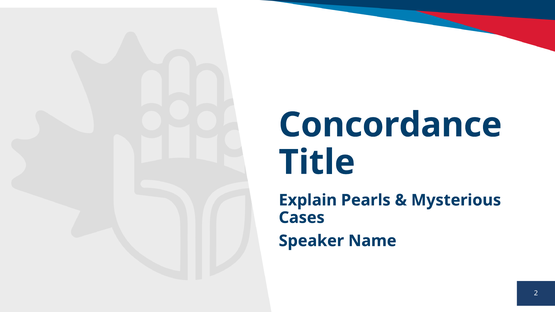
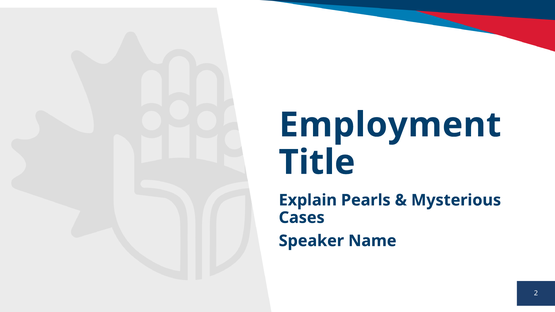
Concordance: Concordance -> Employment
